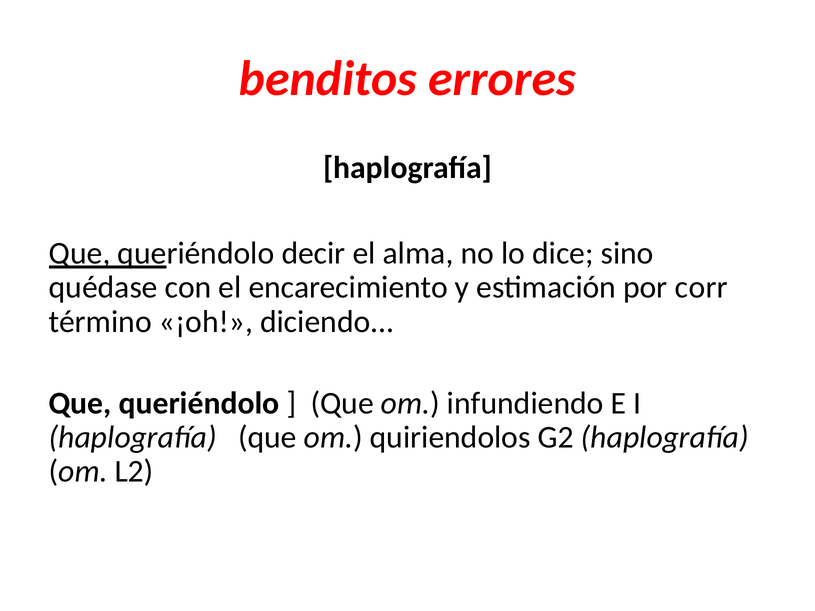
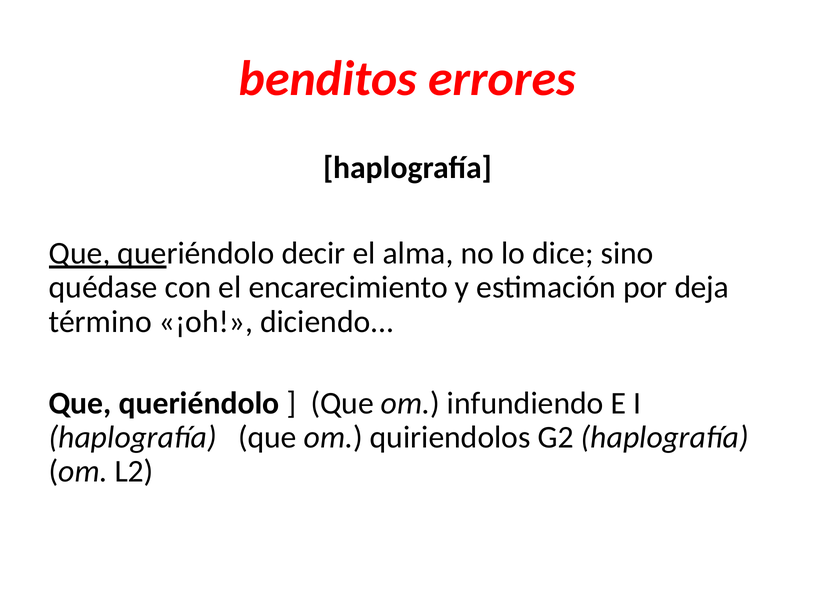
corr: corr -> deja
